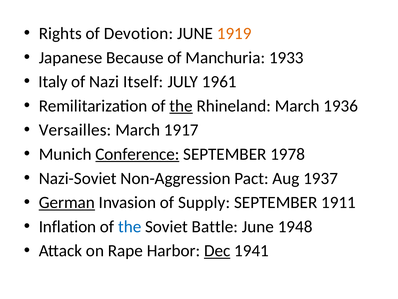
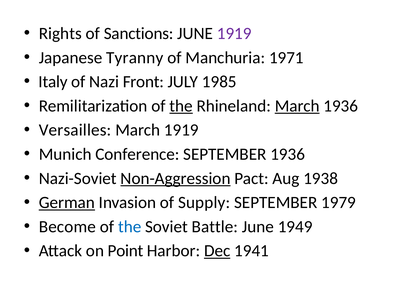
Devotion: Devotion -> Sanctions
1919 at (234, 33) colour: orange -> purple
Because: Because -> Tyranny
1933: 1933 -> 1971
Itself: Itself -> Front
1961: 1961 -> 1985
March at (297, 106) underline: none -> present
March 1917: 1917 -> 1919
Conference underline: present -> none
SEPTEMBER 1978: 1978 -> 1936
Non-Aggression underline: none -> present
1937: 1937 -> 1938
1911: 1911 -> 1979
Inflation: Inflation -> Become
1948: 1948 -> 1949
Rape: Rape -> Point
